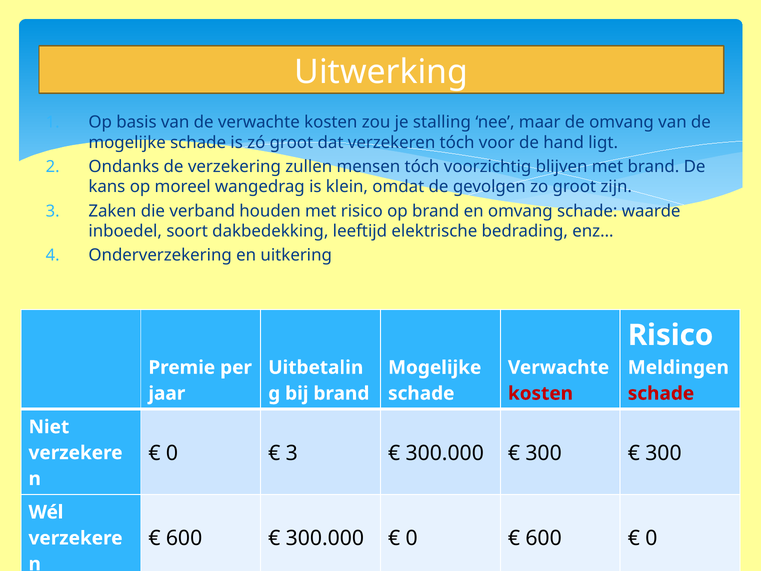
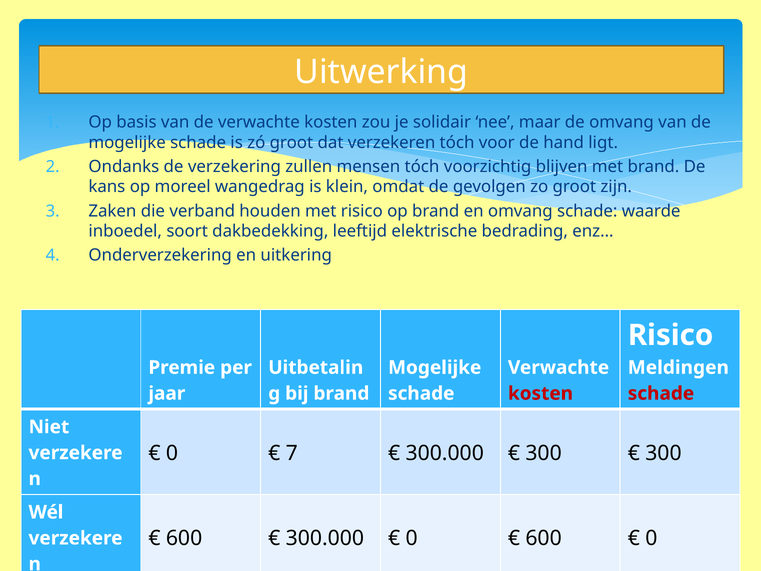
stalling: stalling -> solidair
3 at (292, 453): 3 -> 7
